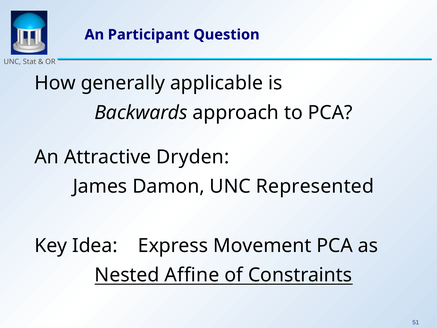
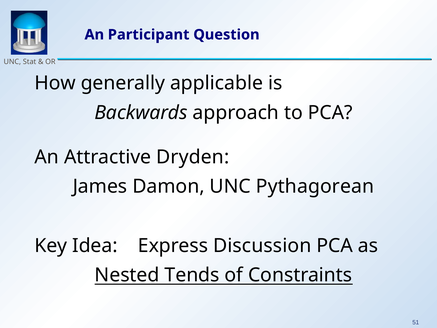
Represented: Represented -> Pythagorean
Movement: Movement -> Discussion
Affine: Affine -> Tends
